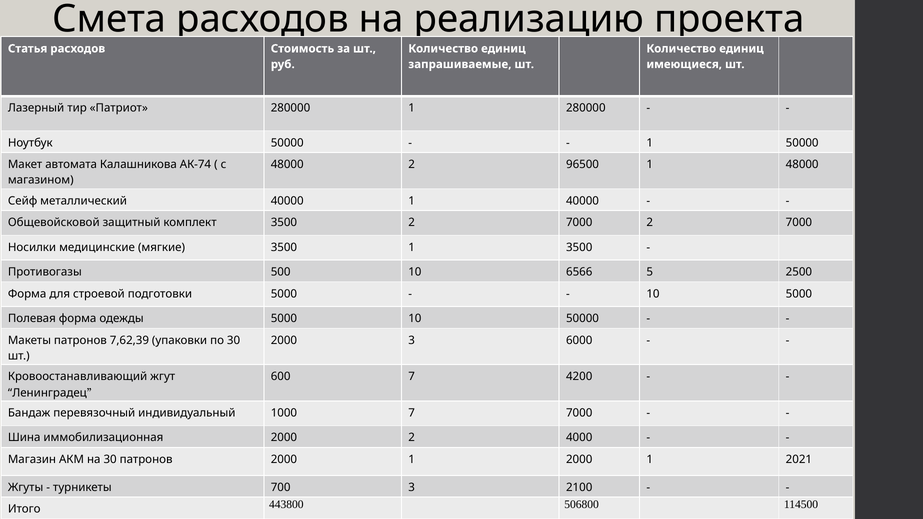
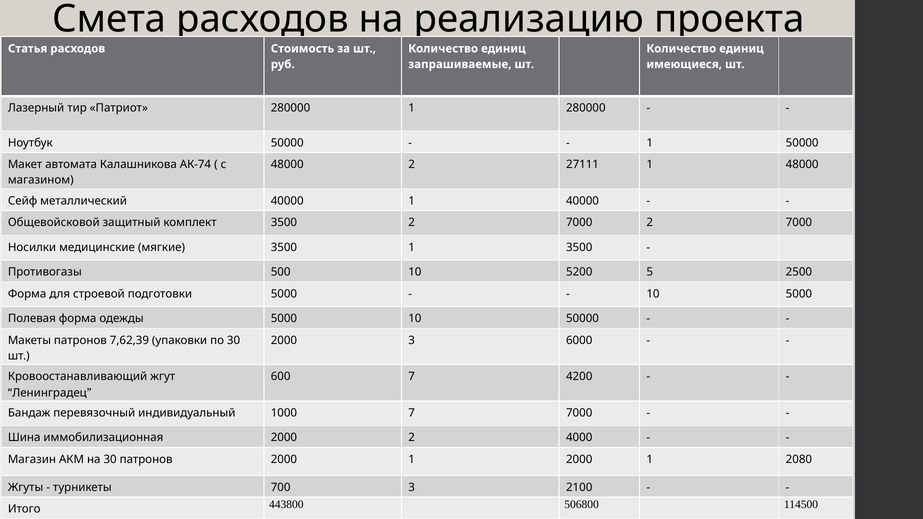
96500: 96500 -> 27111
6566: 6566 -> 5200
2021: 2021 -> 2080
